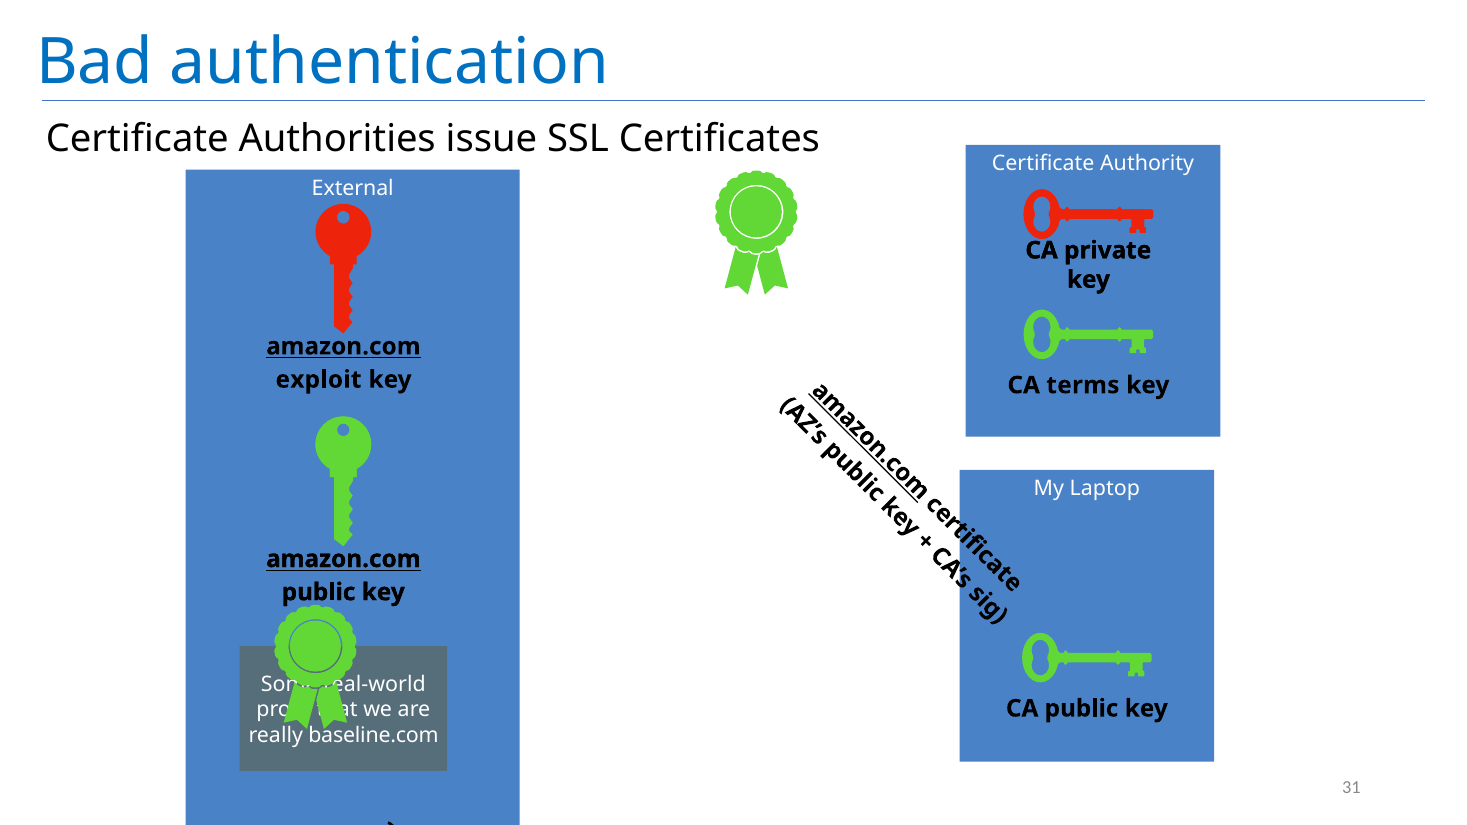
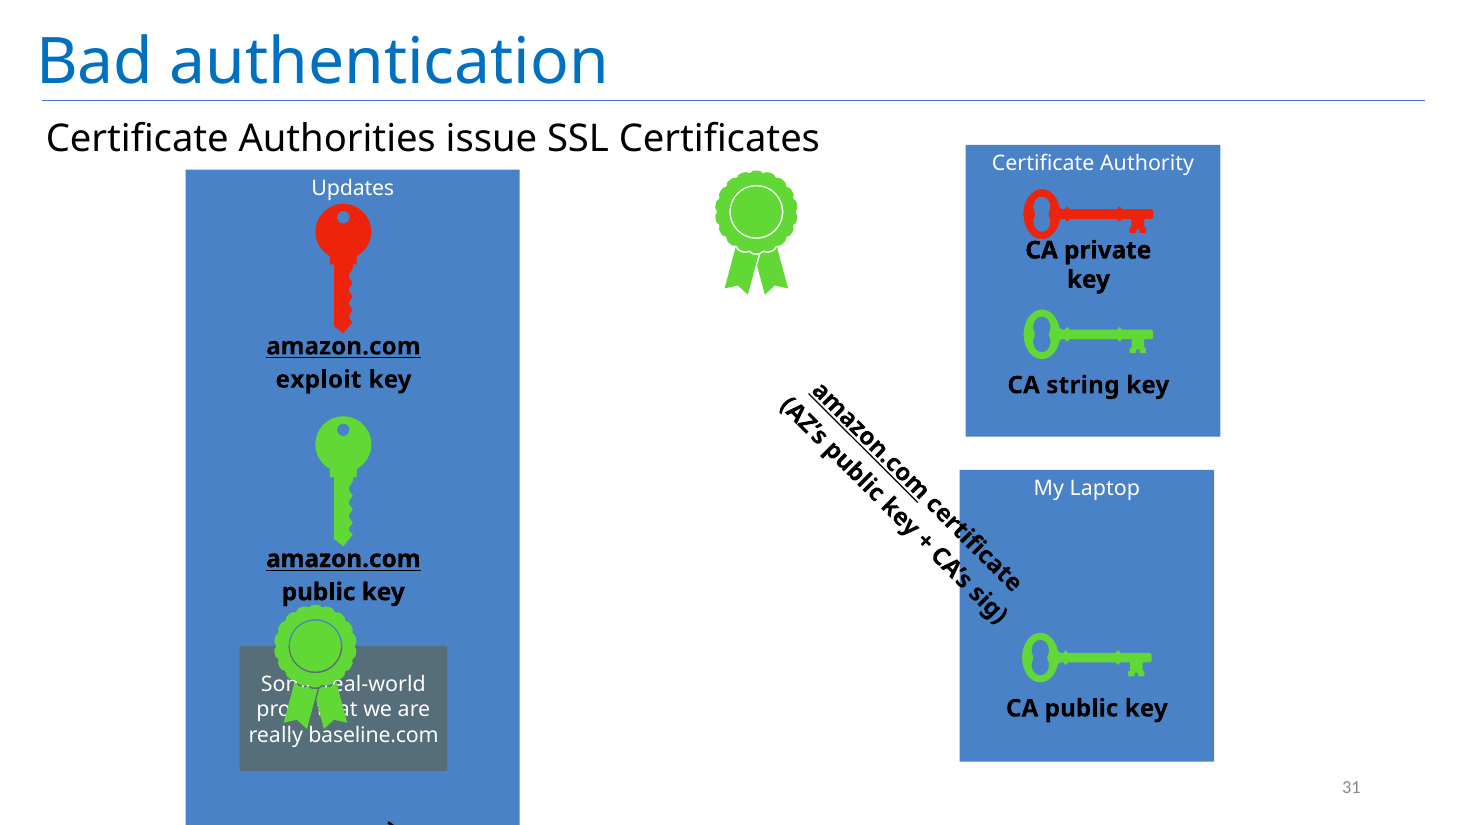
External: External -> Updates
terms: terms -> string
